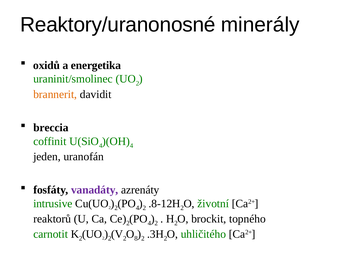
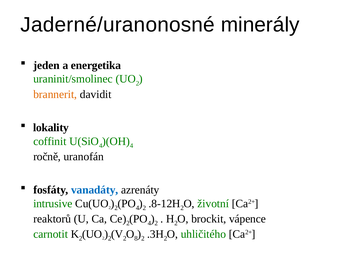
Reaktory/uranonosné: Reaktory/uranonosné -> Jaderné/uranonosné
oxidů: oxidů -> jeden
breccia: breccia -> lokality
jeden: jeden -> ročně
vanadáty colour: purple -> blue
topného: topného -> vápence
